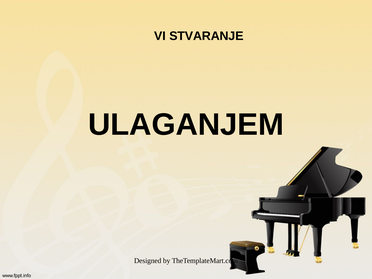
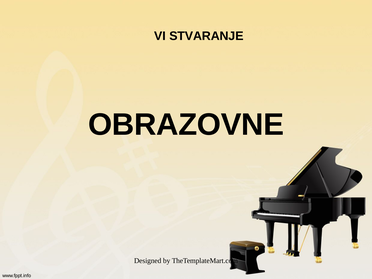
ULAGANJEM: ULAGANJEM -> OBRAZOVNE
